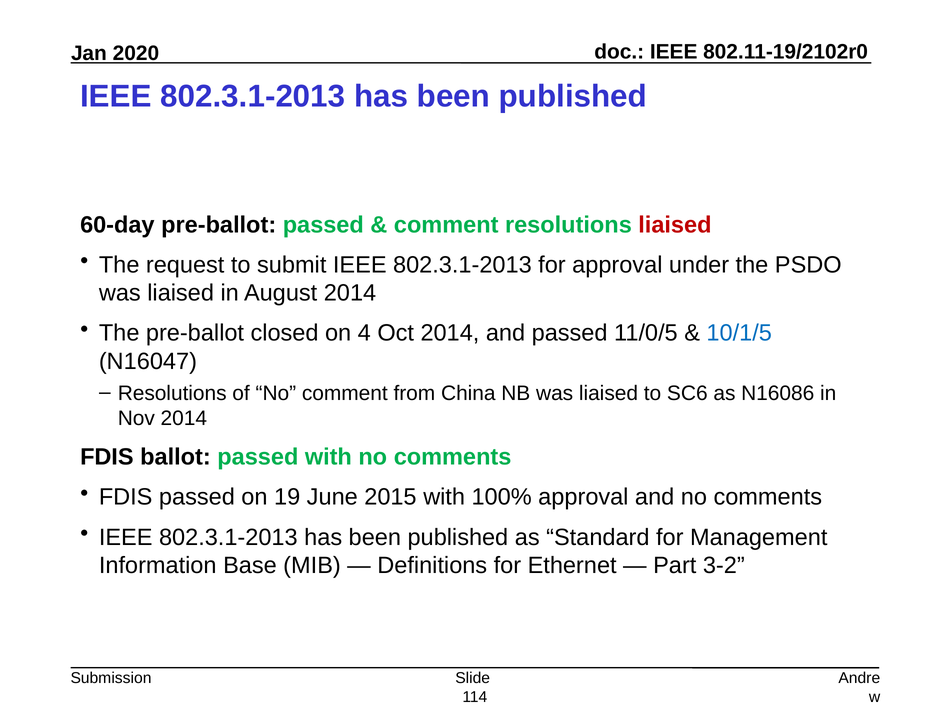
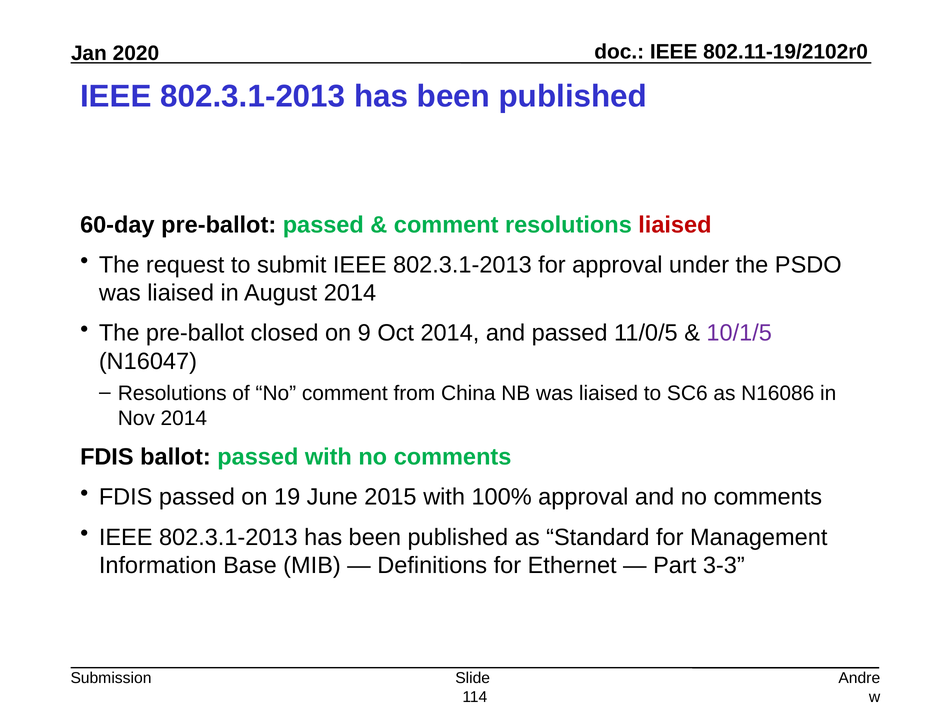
4: 4 -> 9
10/1/5 colour: blue -> purple
3-2: 3-2 -> 3-3
